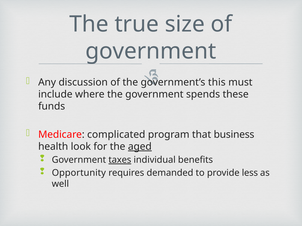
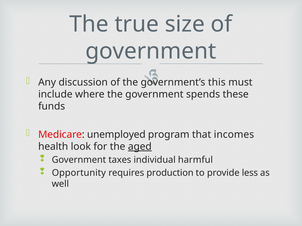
complicated: complicated -> unemployed
business: business -> incomes
taxes underline: present -> none
benefits: benefits -> harmful
demanded: demanded -> production
